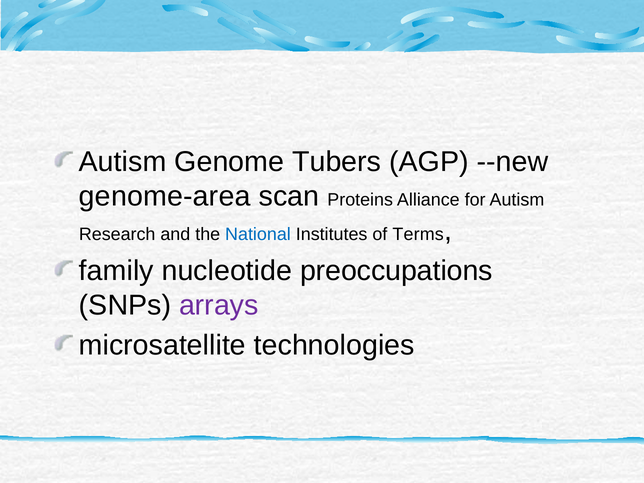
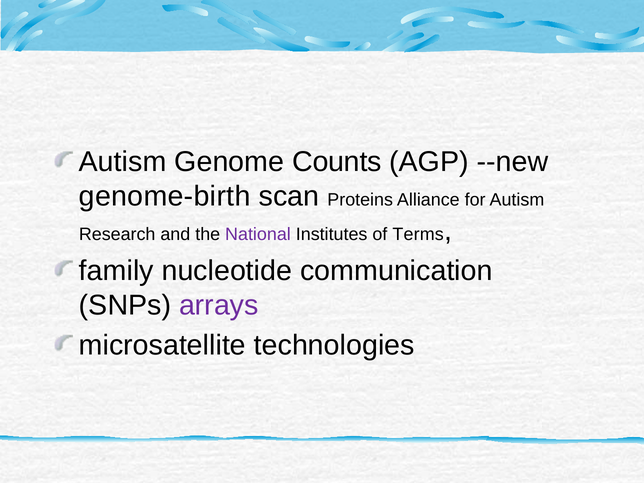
Tubers: Tubers -> Counts
genome-area: genome-area -> genome-birth
National colour: blue -> purple
preoccupations: preoccupations -> communication
